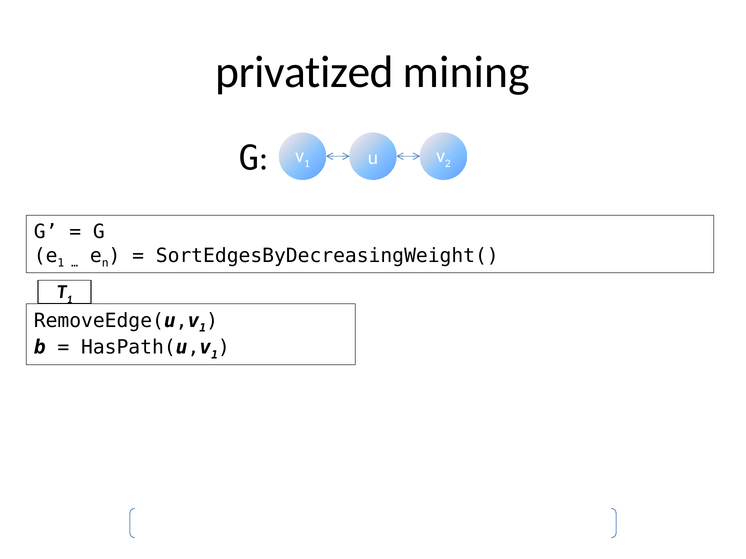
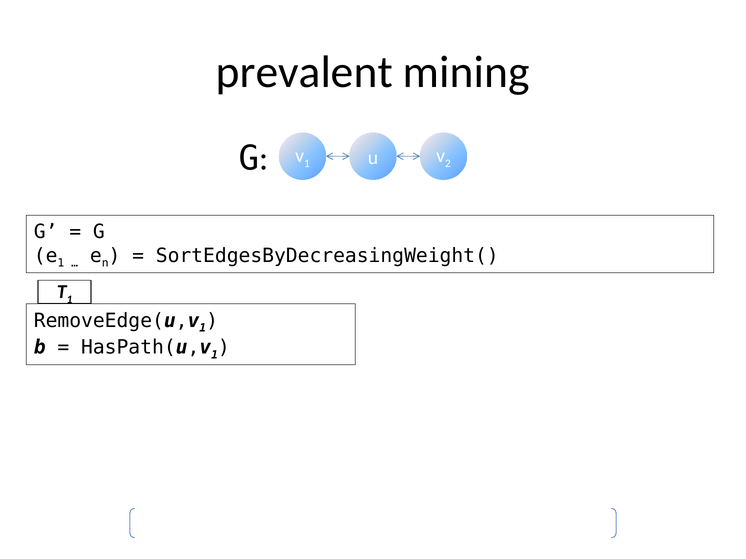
privatized: privatized -> prevalent
